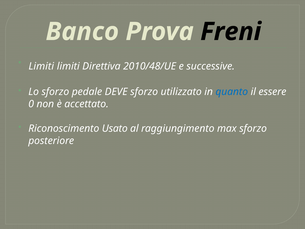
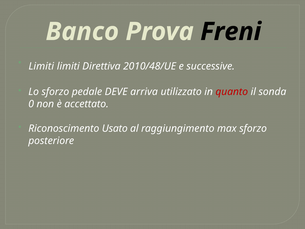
DEVE sforzo: sforzo -> arriva
quanto colour: blue -> red
essere: essere -> sonda
